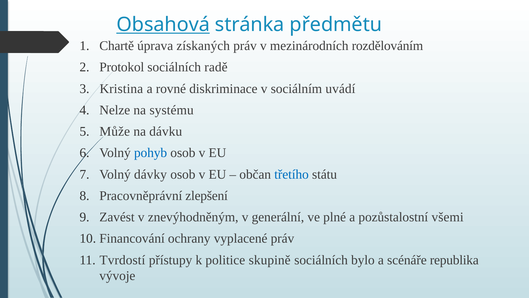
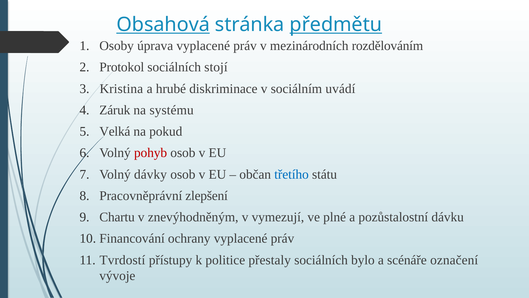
předmětu underline: none -> present
Chartě: Chartě -> Osoby
úprava získaných: získaných -> vyplacené
radě: radě -> stojí
rovné: rovné -> hrubé
Nelze: Nelze -> Záruk
Může: Může -> Velká
dávku: dávku -> pokud
pohyb colour: blue -> red
Zavést: Zavést -> Chartu
generální: generální -> vymezují
všemi: všemi -> dávku
skupině: skupině -> přestaly
republika: republika -> označení
